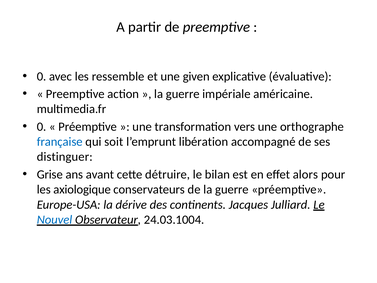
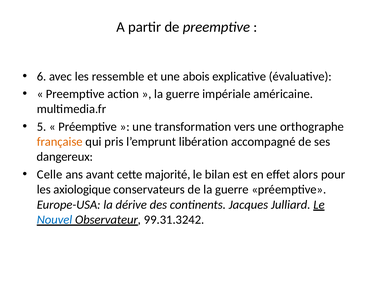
0 at (42, 76): 0 -> 6
given: given -> abois
0 at (42, 127): 0 -> 5
française colour: blue -> orange
soit: soit -> pris
distinguer: distinguer -> dangereux
Grise: Grise -> Celle
détruire: détruire -> majorité
24.03.1004: 24.03.1004 -> 99.31.3242
